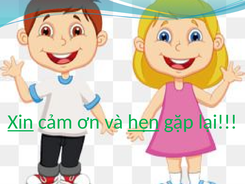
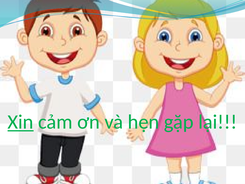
hẹn underline: present -> none
